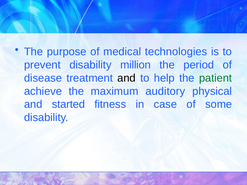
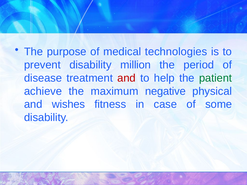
and at (127, 78) colour: black -> red
auditory: auditory -> negative
started: started -> wishes
